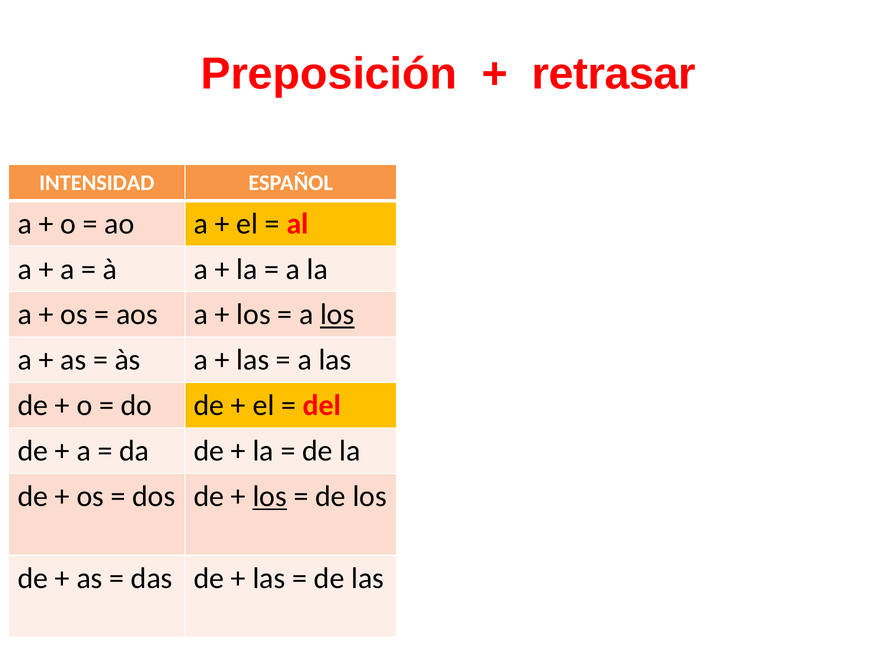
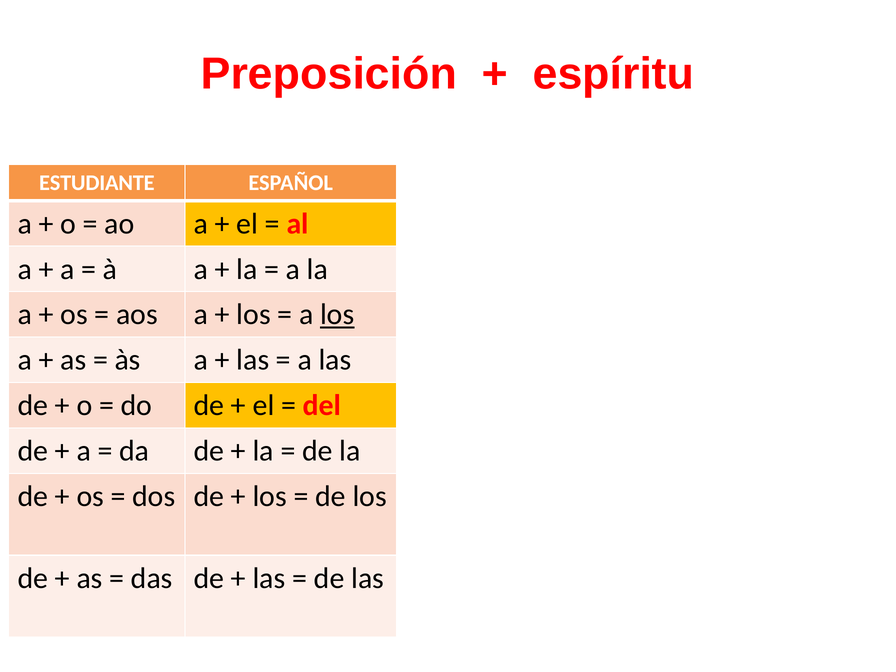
retrasar: retrasar -> espíritu
INTENSIDAD: INTENSIDAD -> ESTUDIANTE
los at (270, 496) underline: present -> none
